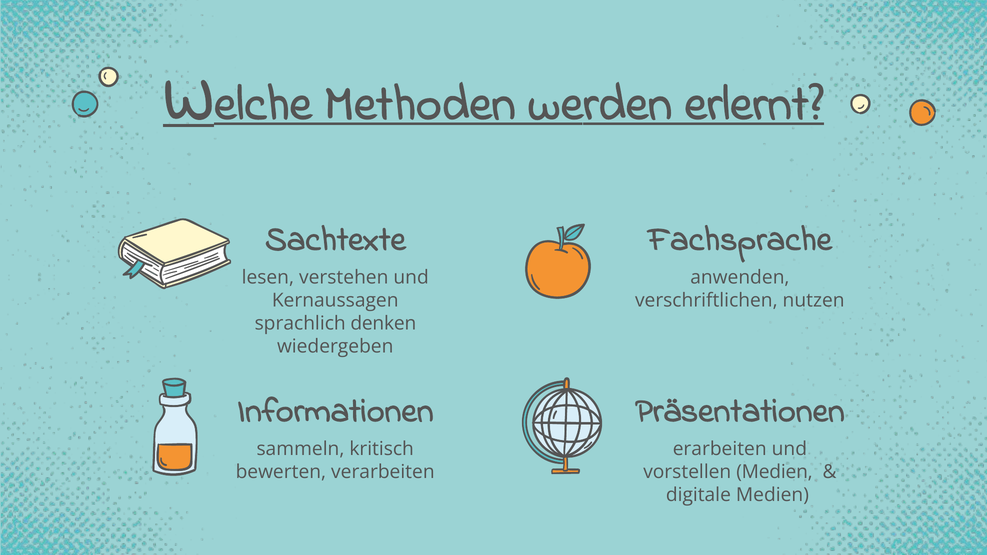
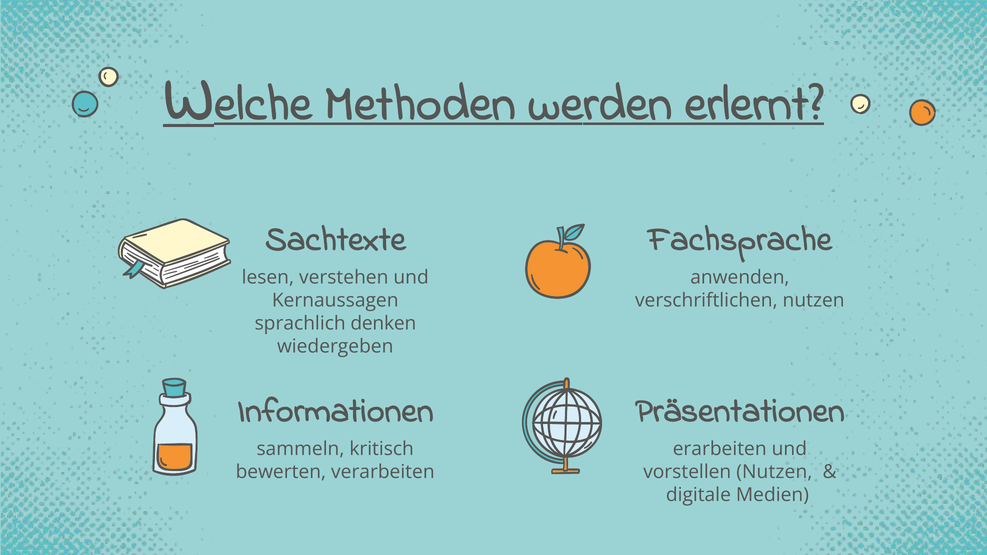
vorstellen Medien: Medien -> Nutzen
